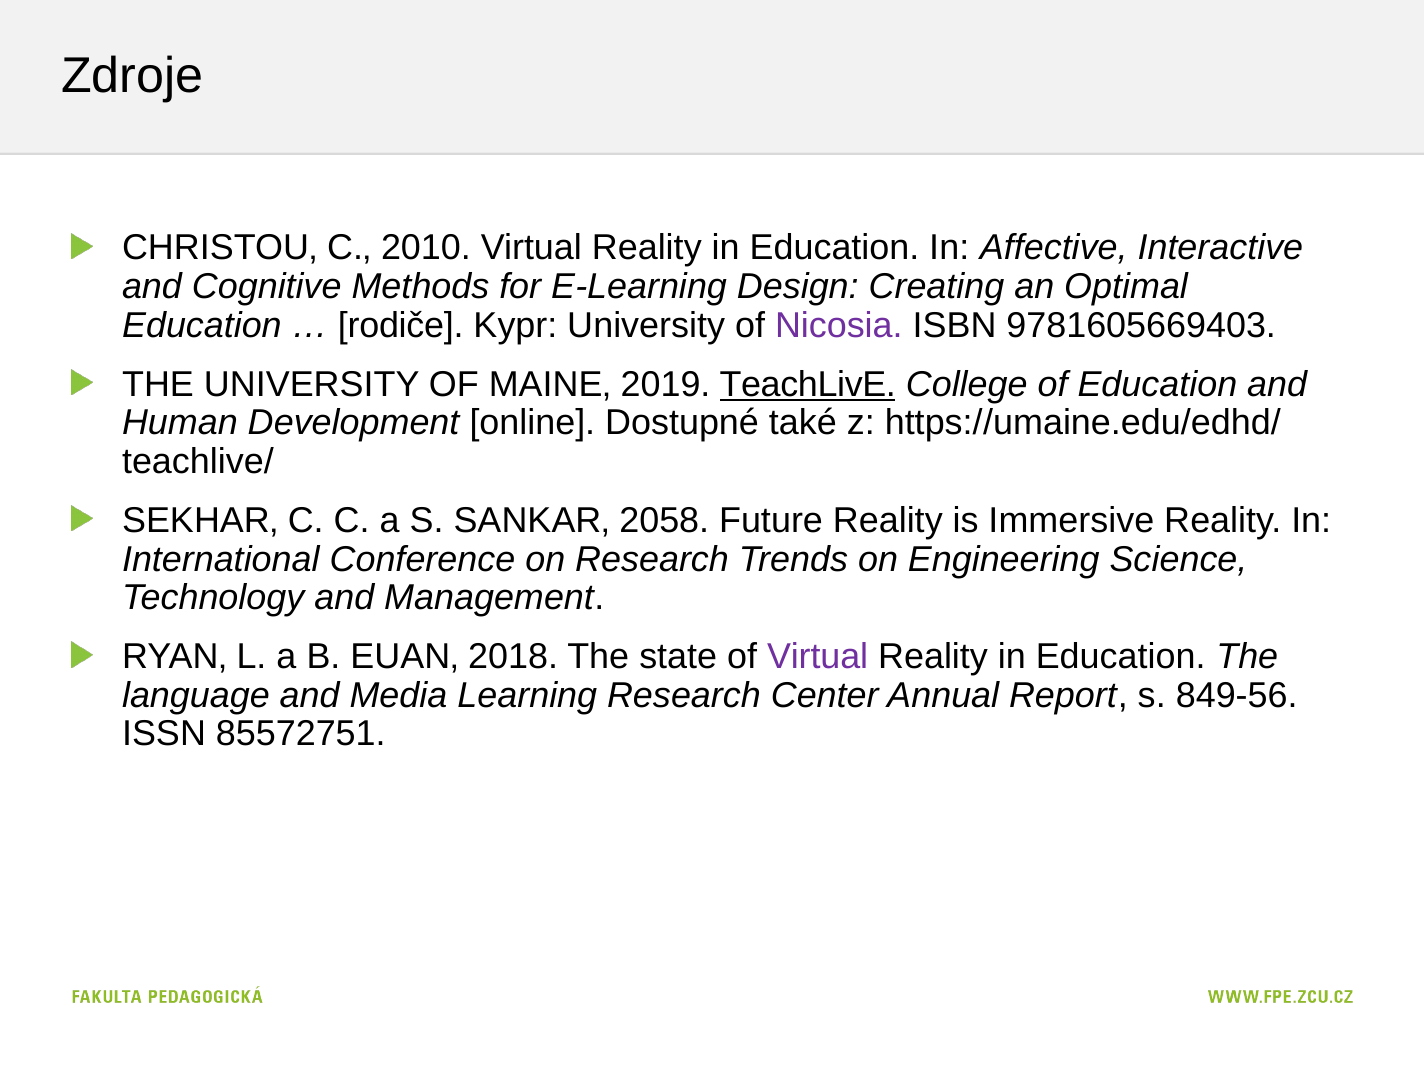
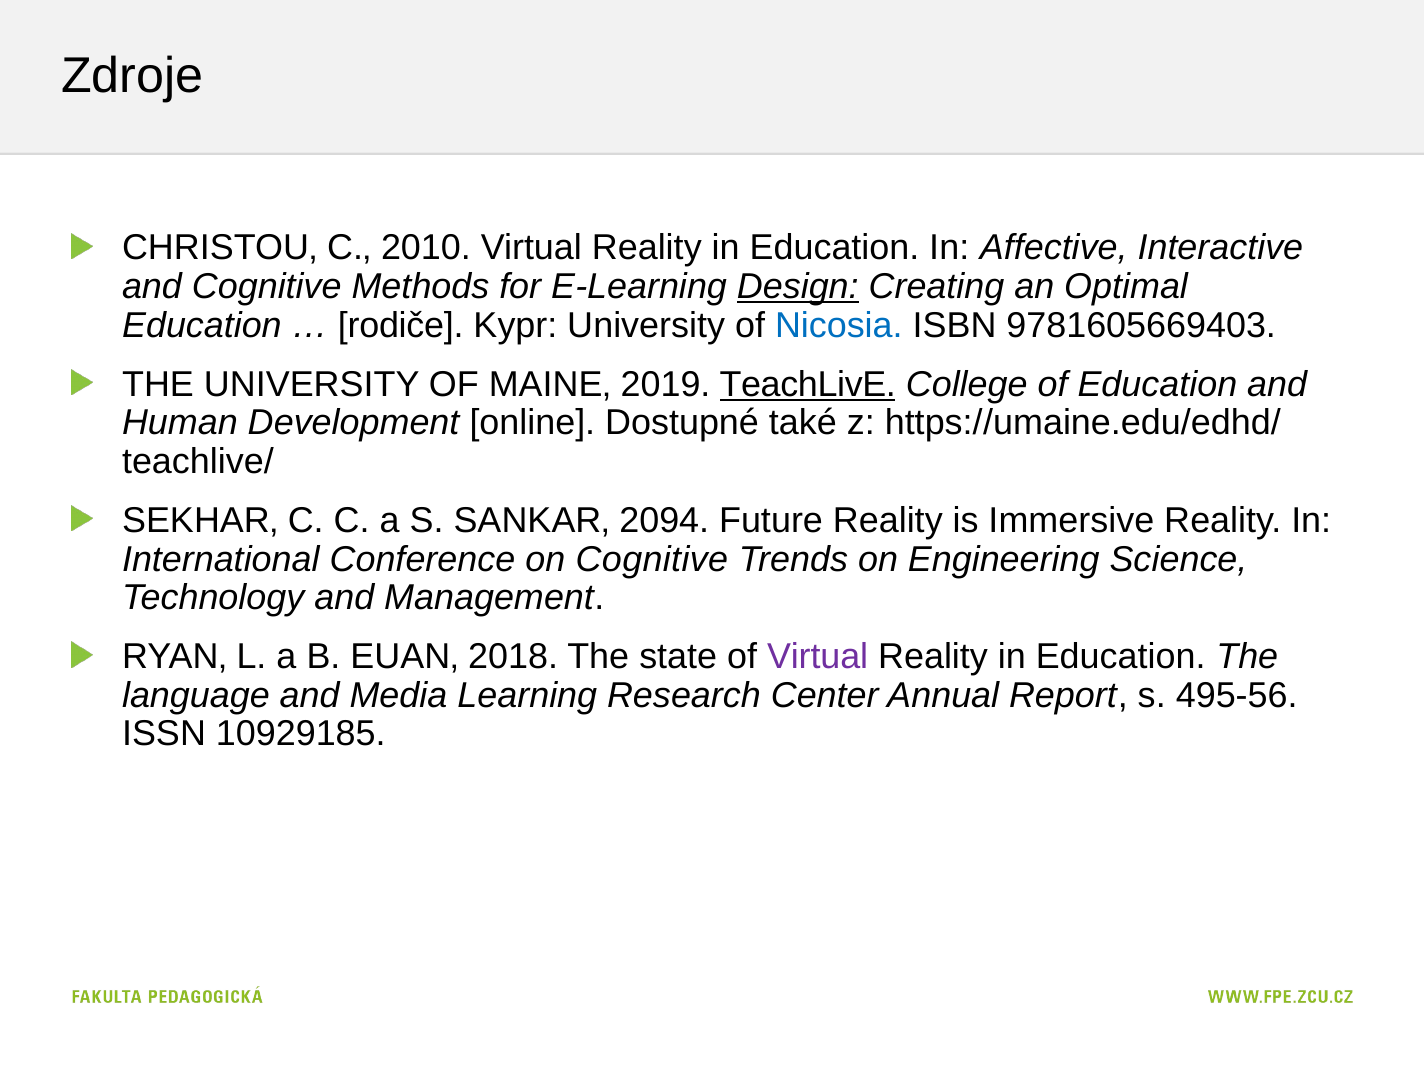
Design underline: none -> present
Nicosia colour: purple -> blue
2058: 2058 -> 2094
on Research: Research -> Cognitive
849-56: 849-56 -> 495-56
85572751: 85572751 -> 10929185
